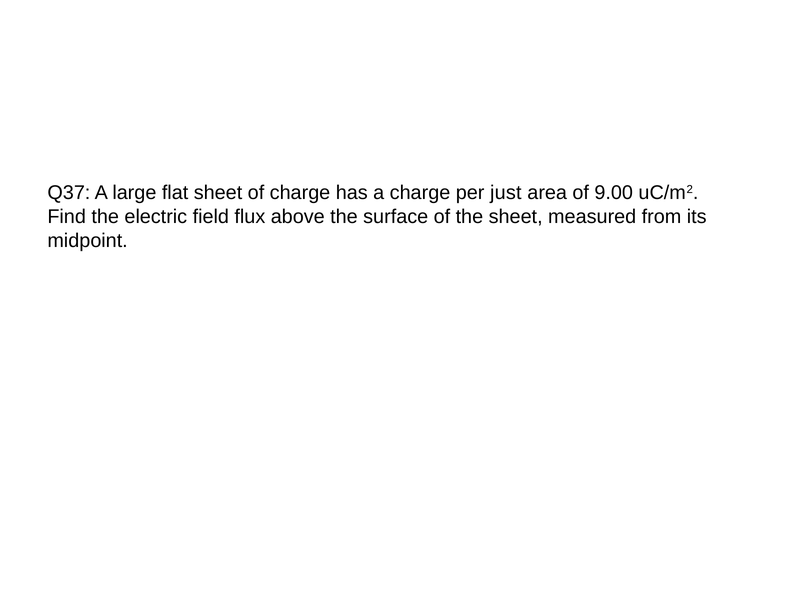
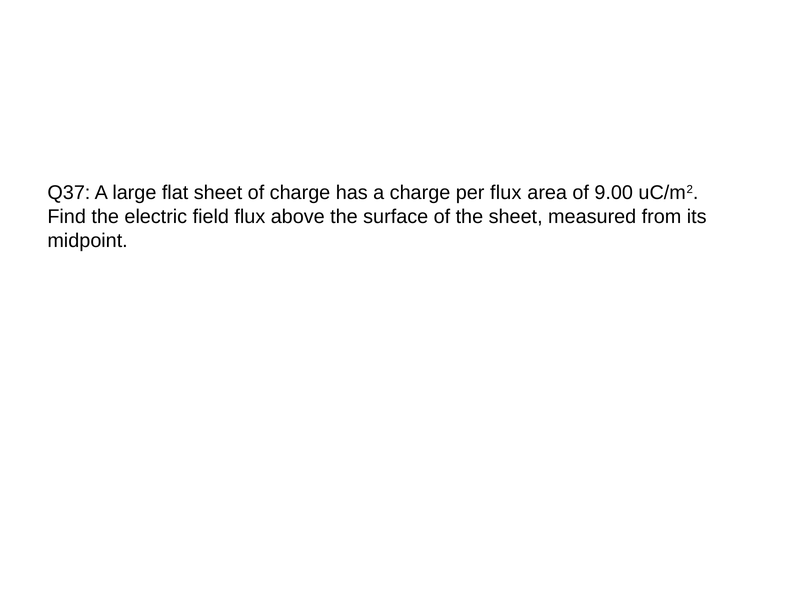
per just: just -> flux
